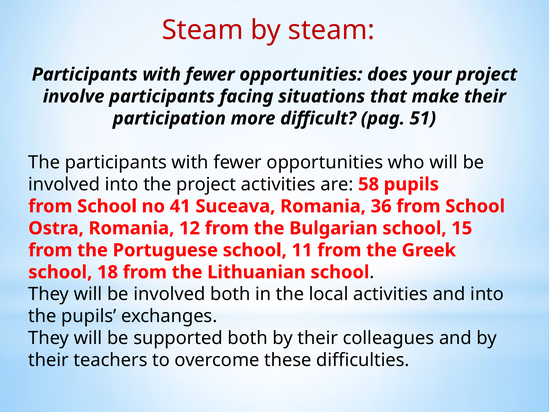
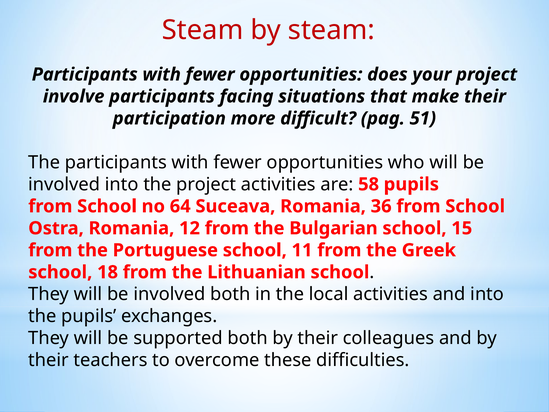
41: 41 -> 64
